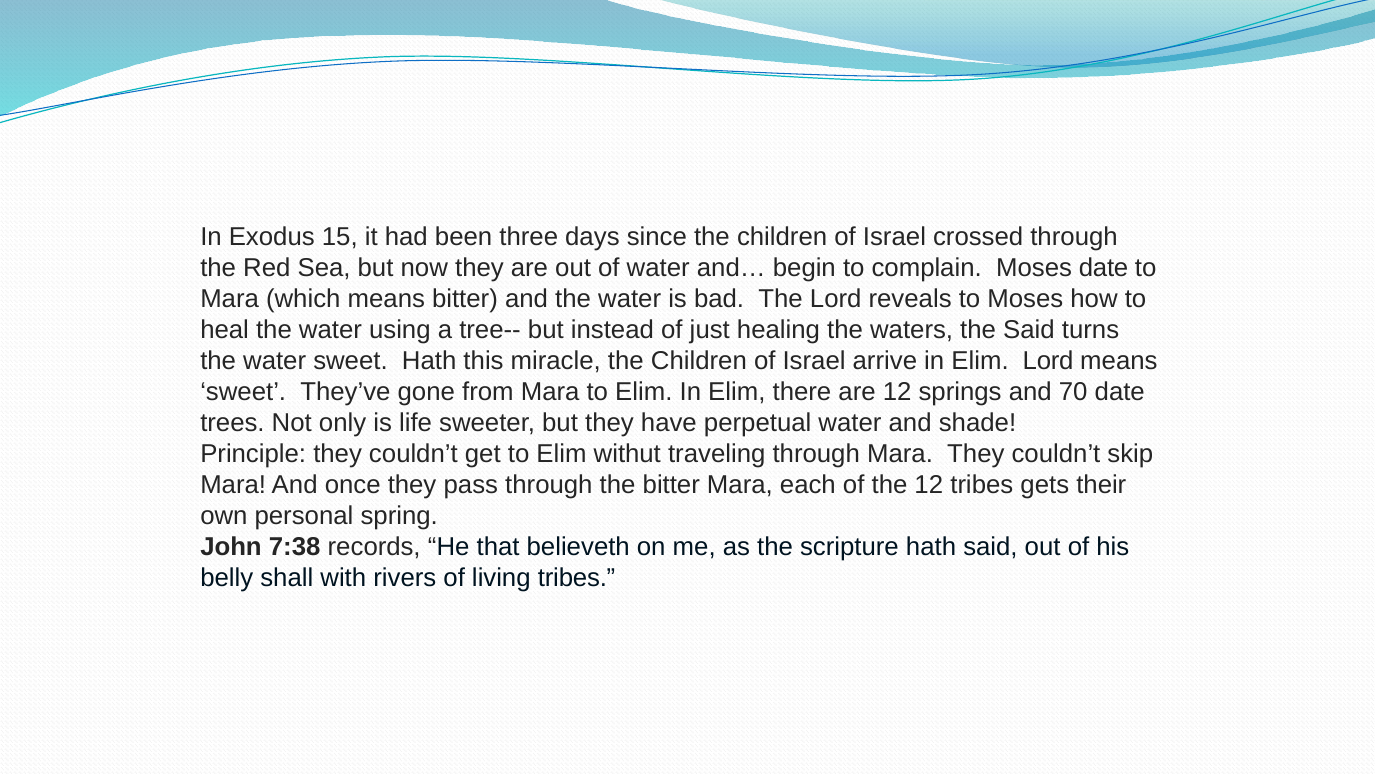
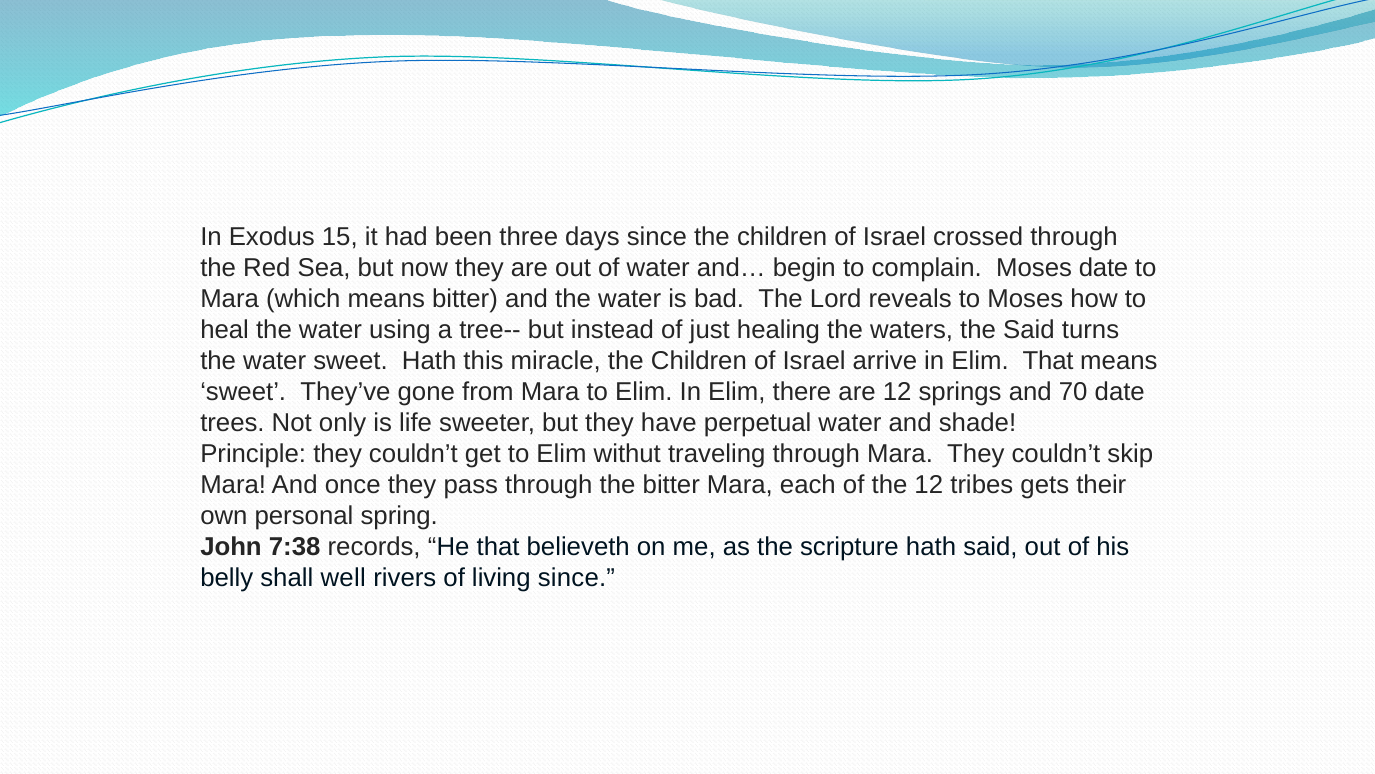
Elim Lord: Lord -> That
with: with -> well
living tribes: tribes -> since
